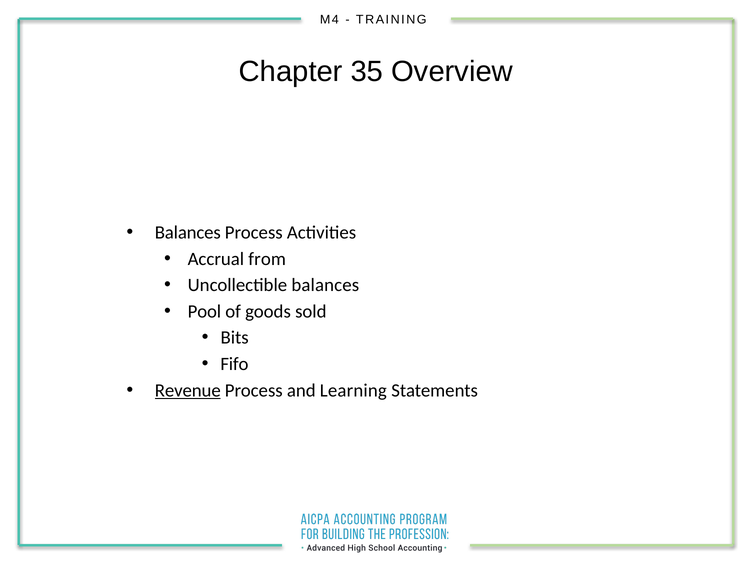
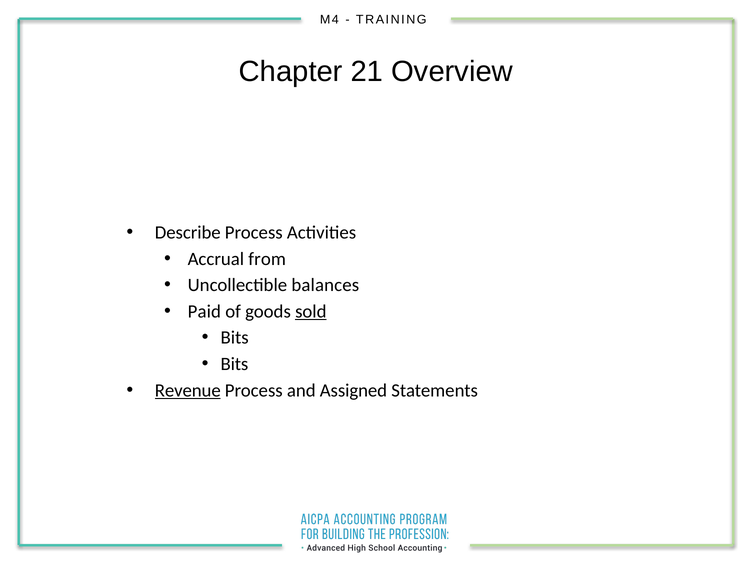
35: 35 -> 21
Balances at (188, 233): Balances -> Describe
Pool: Pool -> Paid
sold underline: none -> present
Fifo at (234, 364): Fifo -> Bits
Learning: Learning -> Assigned
